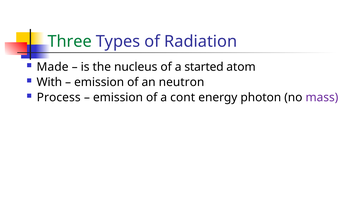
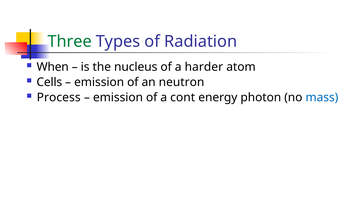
Made: Made -> When
started: started -> harder
With: With -> Cells
mass colour: purple -> blue
